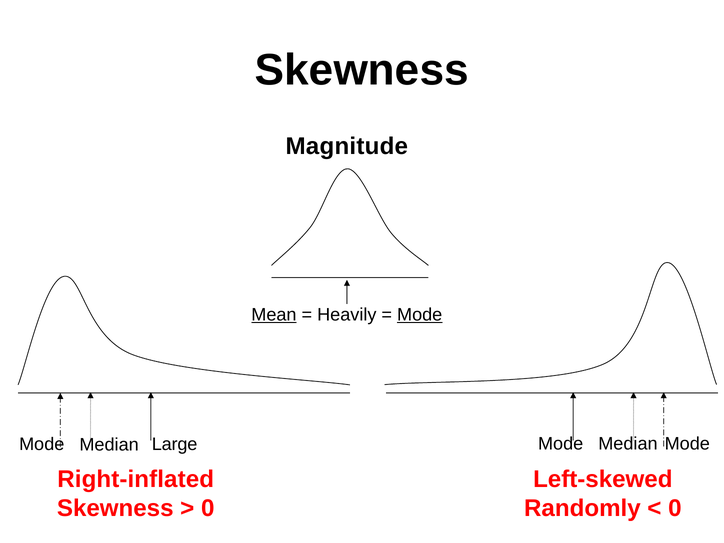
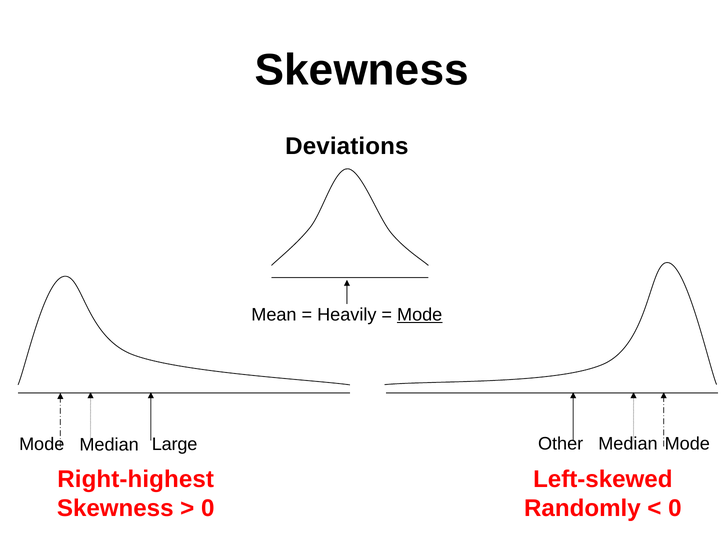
Magnitude: Magnitude -> Deviations
Mean underline: present -> none
Mode at (561, 444): Mode -> Other
Right-inflated: Right-inflated -> Right-highest
